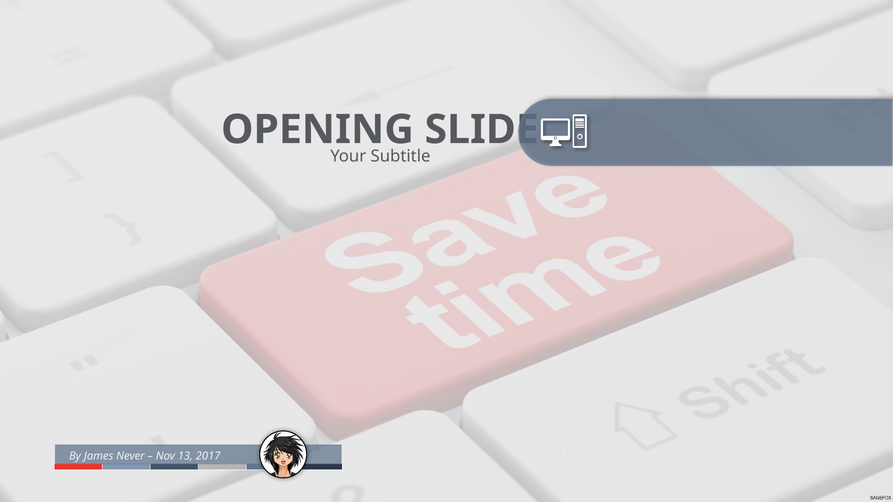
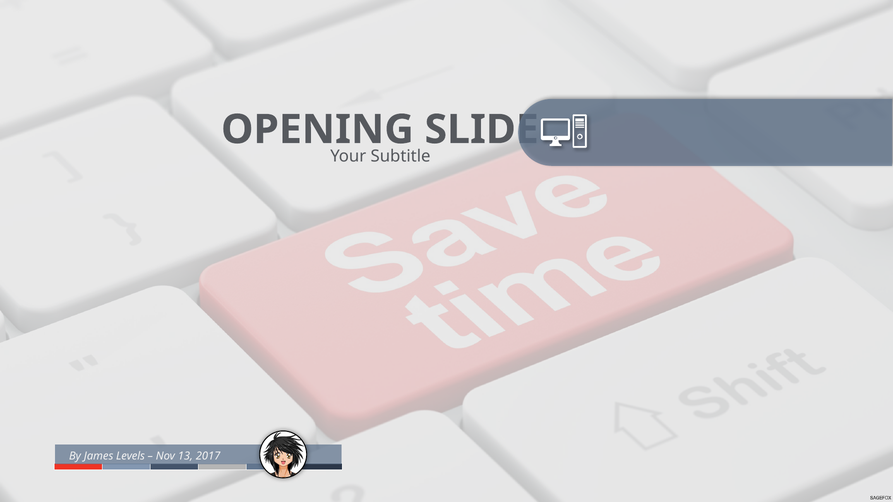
Never: Never -> Levels
